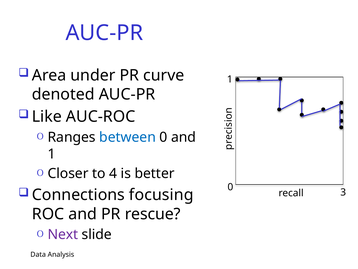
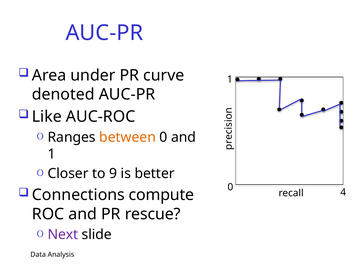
between colour: blue -> orange
4: 4 -> 9
focusing: focusing -> compute
3: 3 -> 4
